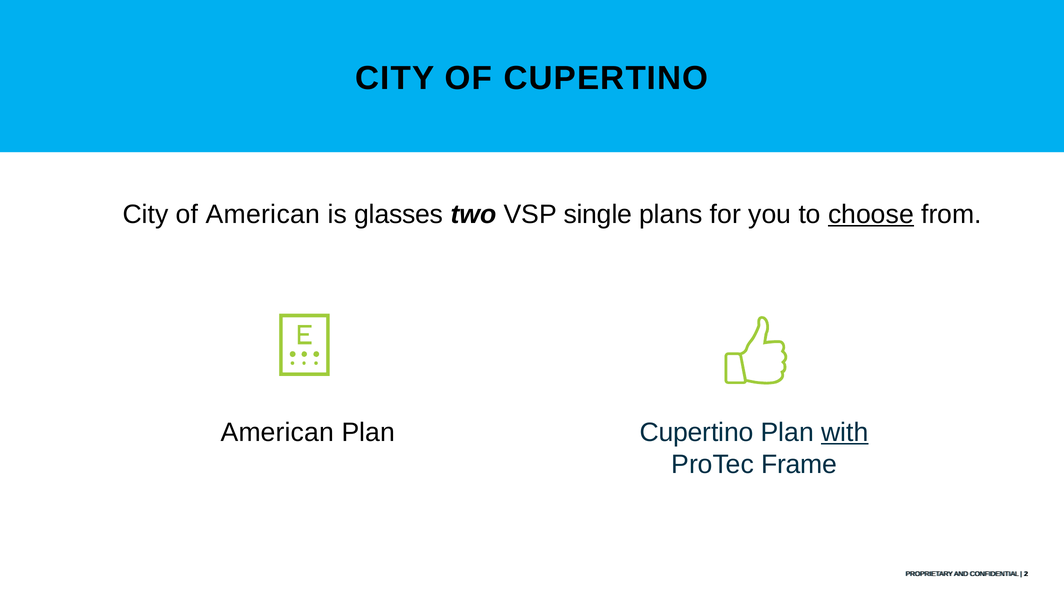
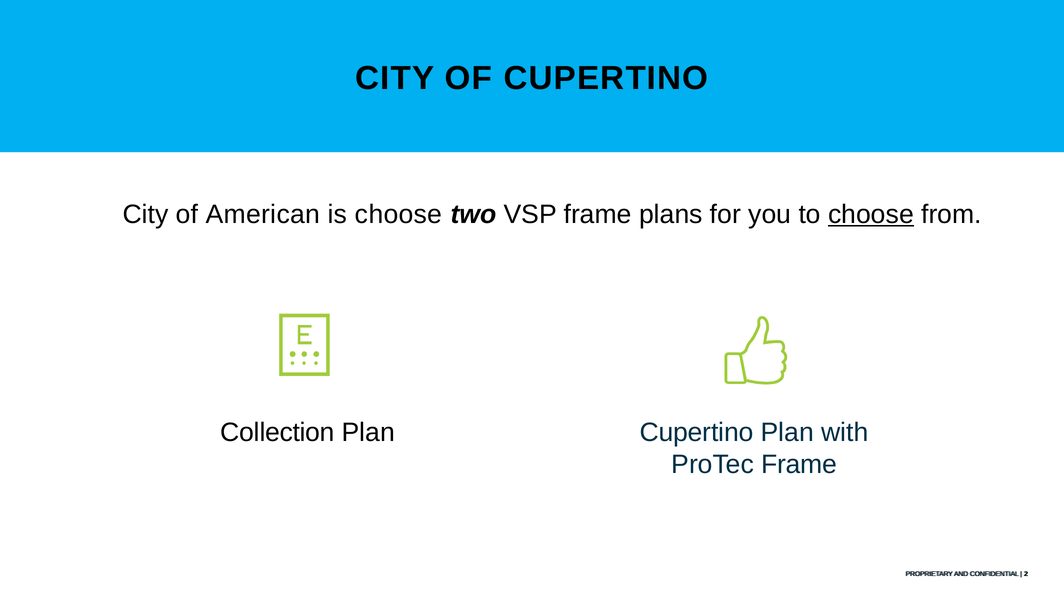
is glasses: glasses -> choose
VSP single: single -> frame
American at (277, 432): American -> Collection
with underline: present -> none
